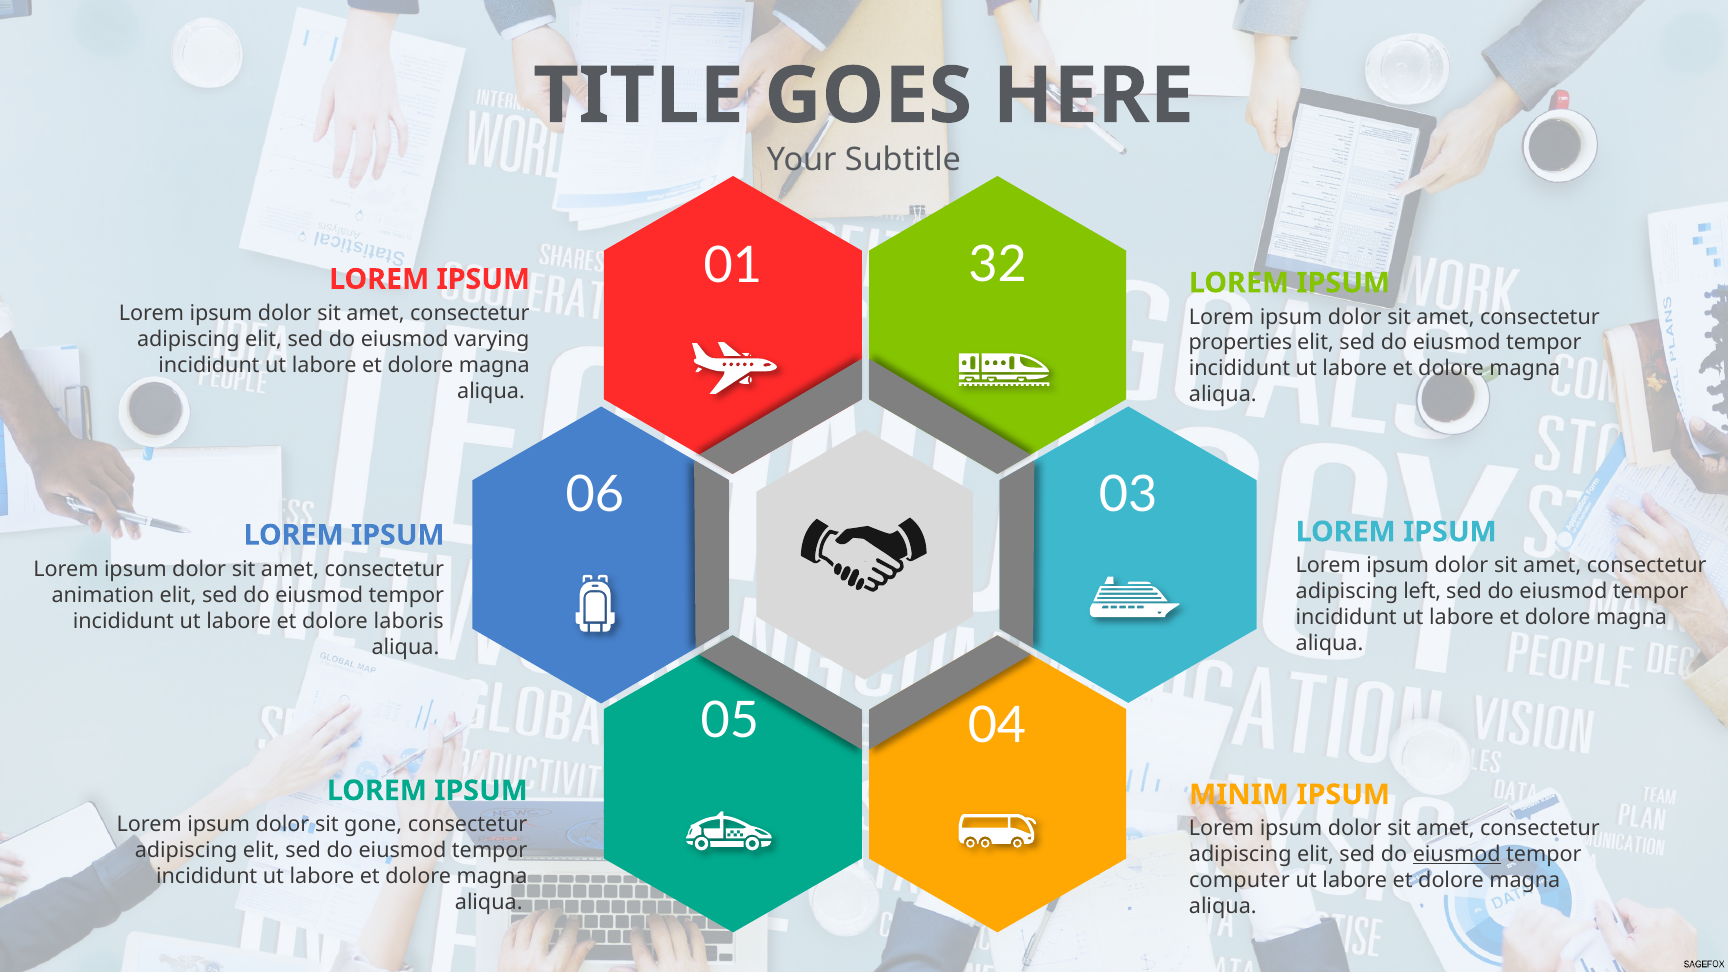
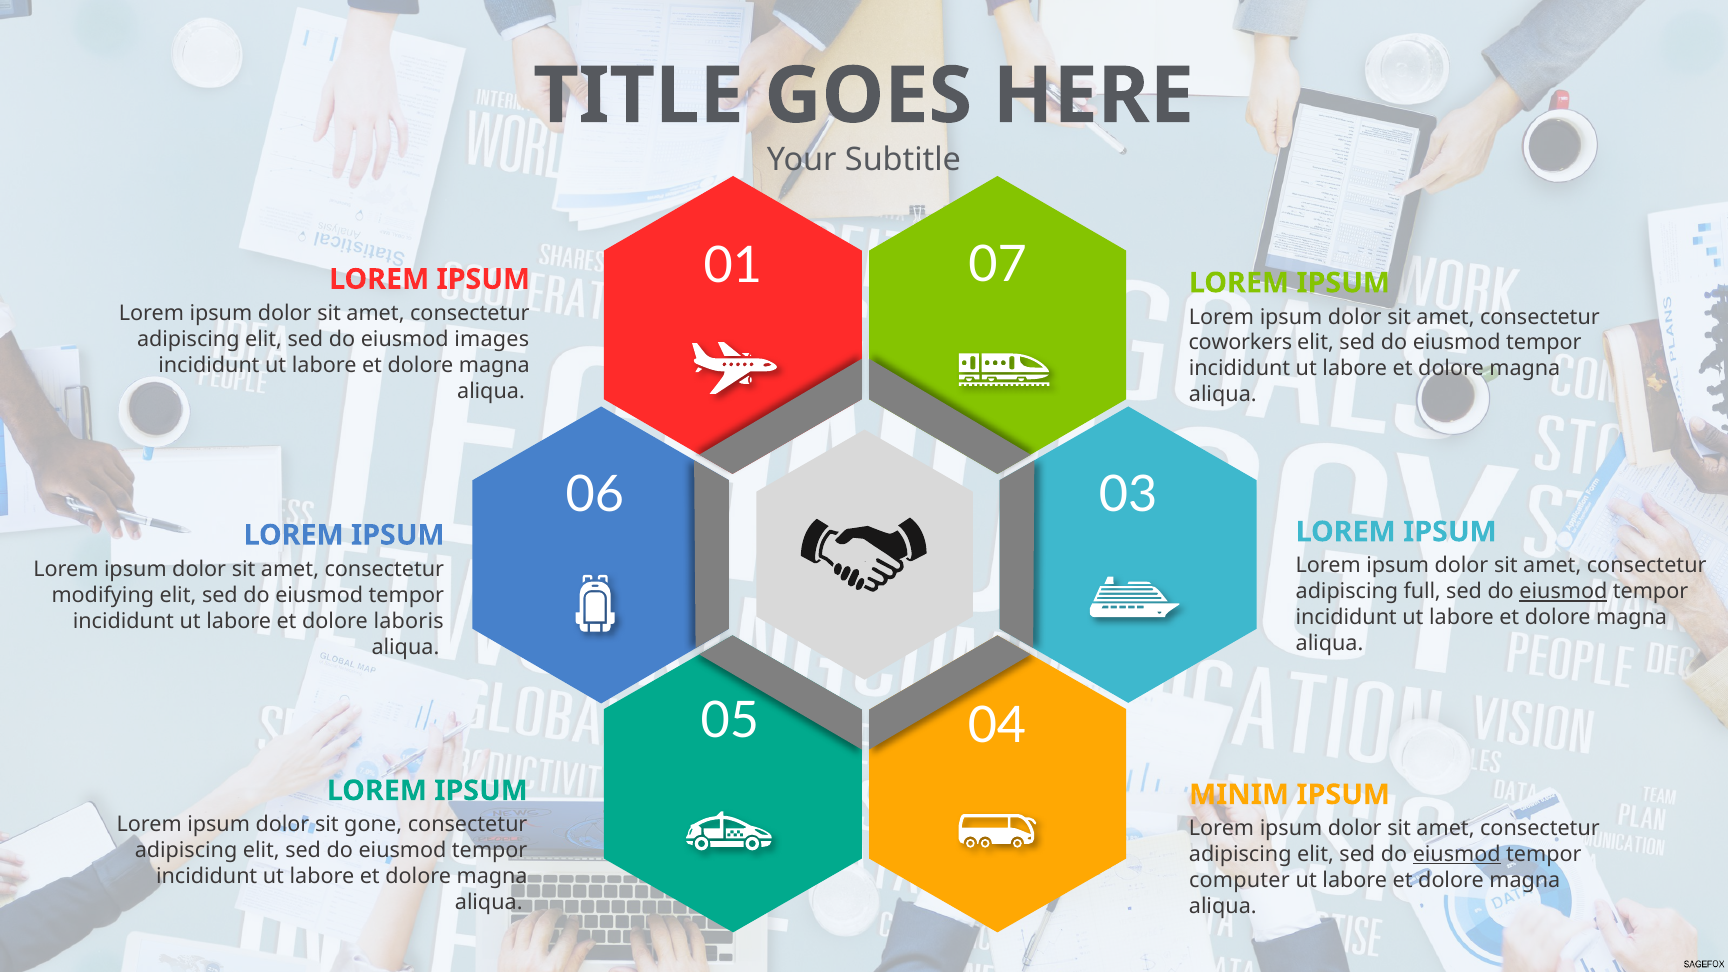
32: 32 -> 07
varying: varying -> images
properties: properties -> coworkers
left: left -> full
eiusmod at (1563, 592) underline: none -> present
animation: animation -> modifying
